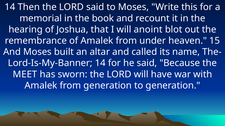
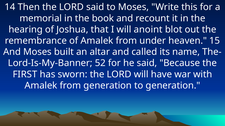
14 at (100, 63): 14 -> 52
MEET: MEET -> FIRST
